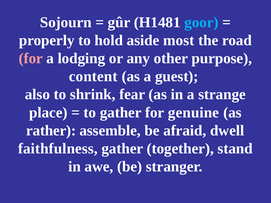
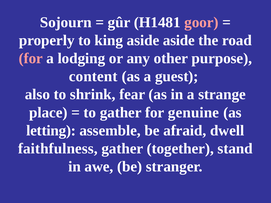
goor colour: light blue -> pink
hold: hold -> king
aside most: most -> aside
rather: rather -> letting
